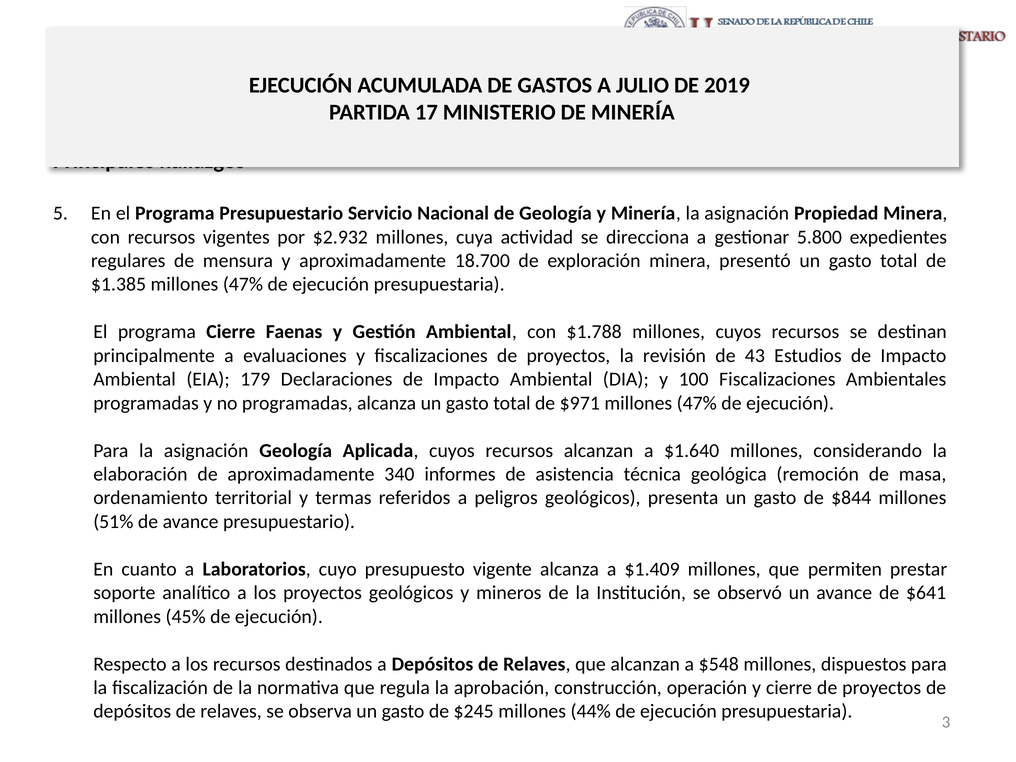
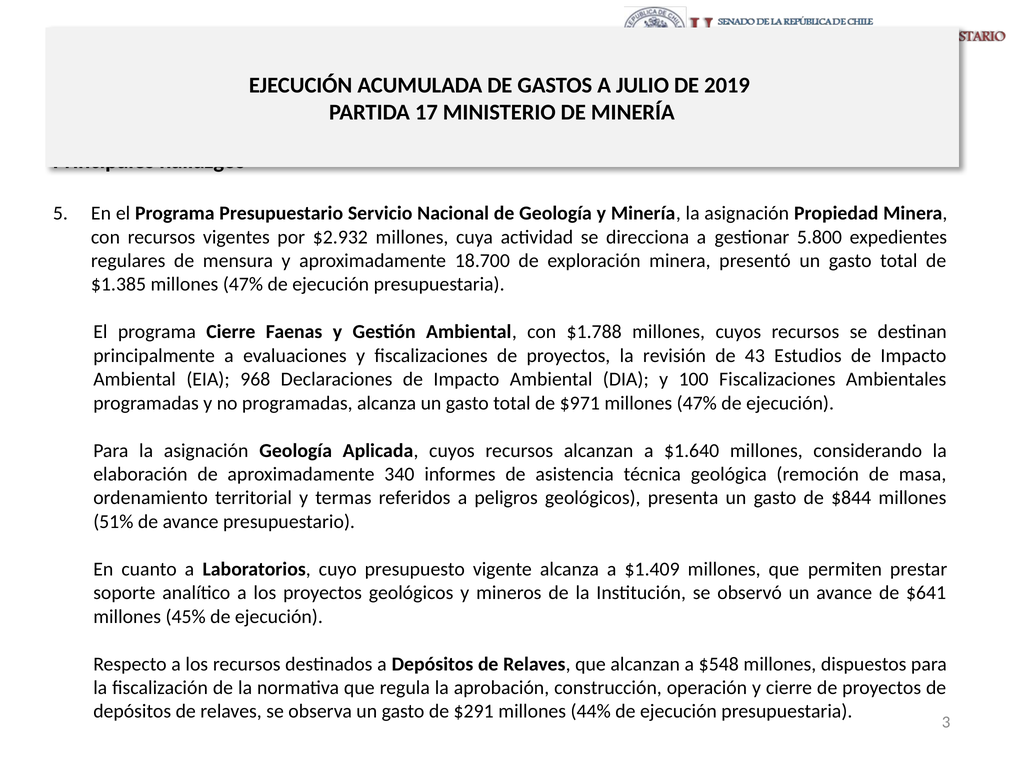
179: 179 -> 968
$245: $245 -> $291
